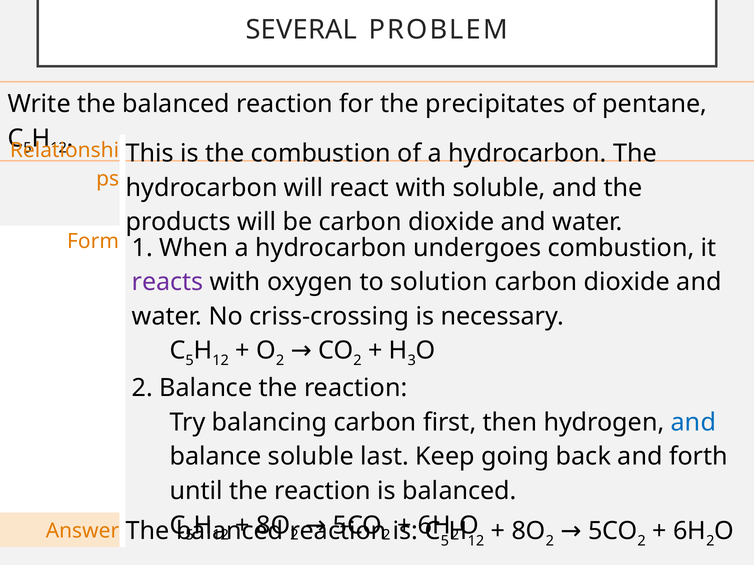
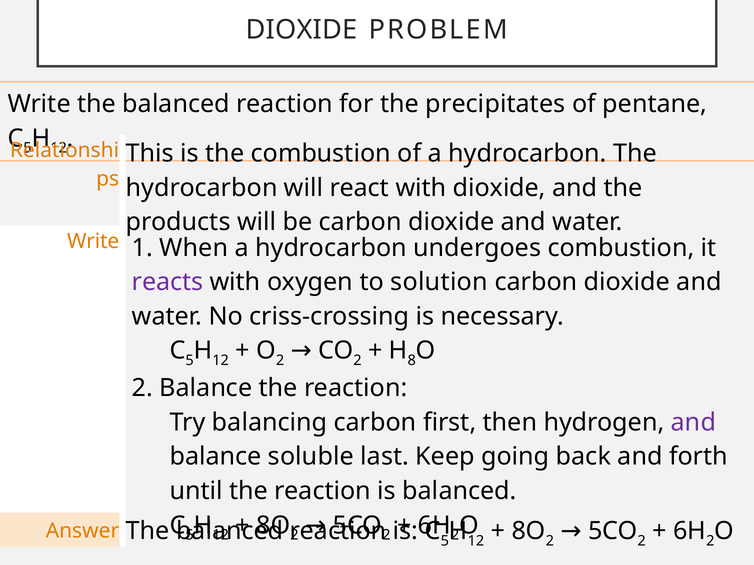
SEVERAL at (301, 30): SEVERAL -> DIOXIDE
with soluble: soluble -> dioxide
Form at (93, 241): Form -> Write
3: 3 -> 8
and at (693, 423) colour: blue -> purple
